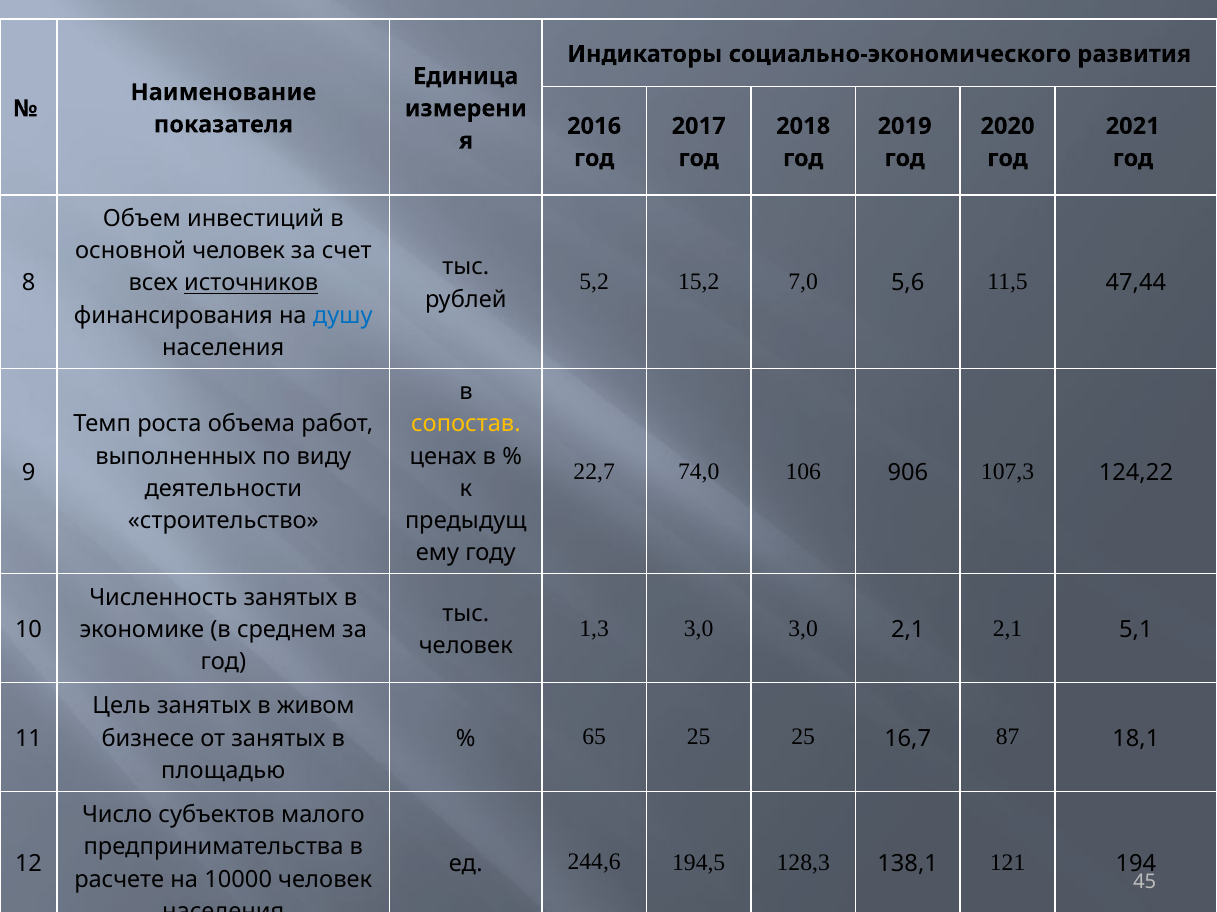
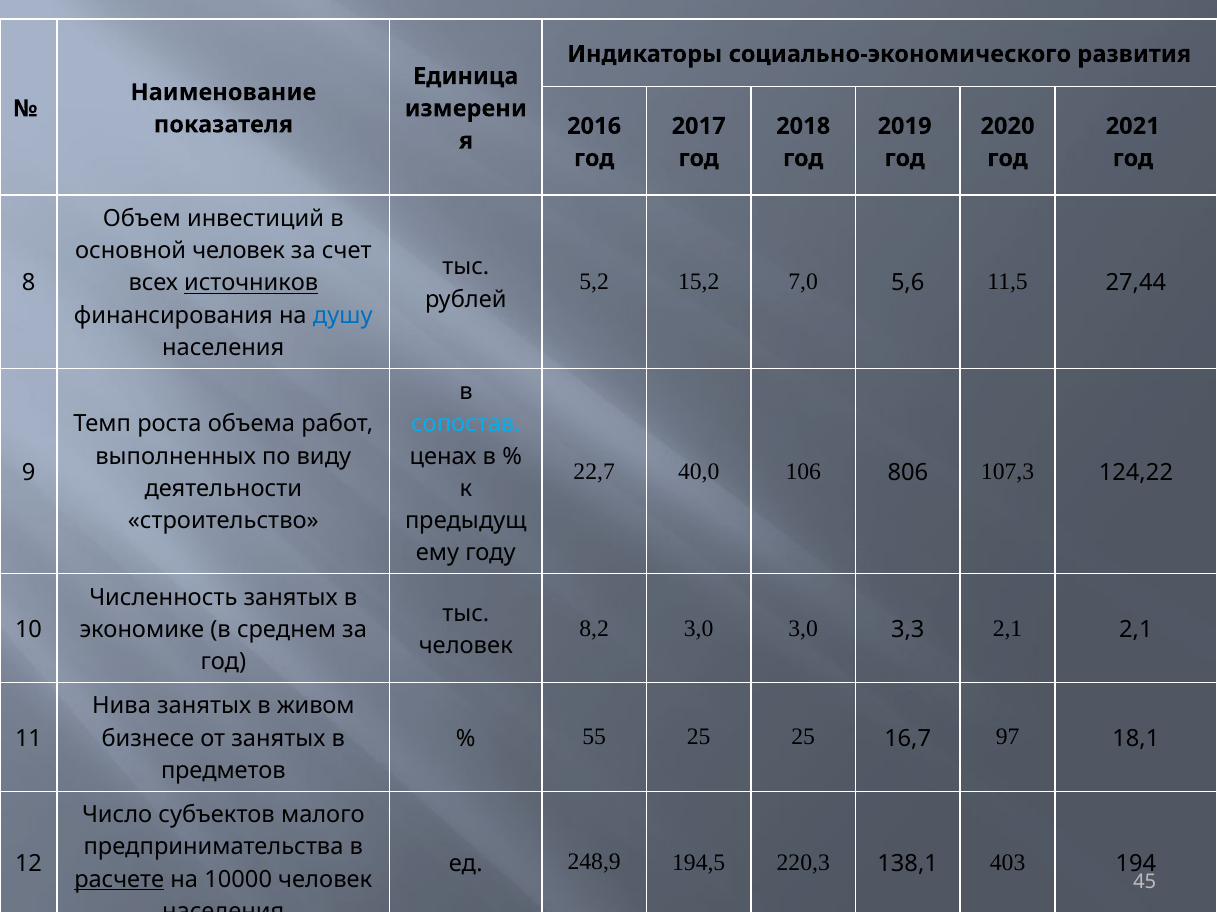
47,44: 47,44 -> 27,44
сопостав colour: yellow -> light blue
74,0: 74,0 -> 40,0
906: 906 -> 806
1,3: 1,3 -> 8,2
3,0 2,1: 2,1 -> 3,3
2,1 5,1: 5,1 -> 2,1
Цель: Цель -> Нива
65: 65 -> 55
87: 87 -> 97
площадью: площадью -> предметов
244,6: 244,6 -> 248,9
128,3: 128,3 -> 220,3
121: 121 -> 403
расчете underline: none -> present
